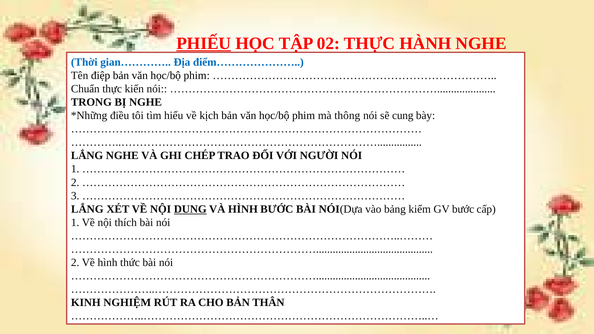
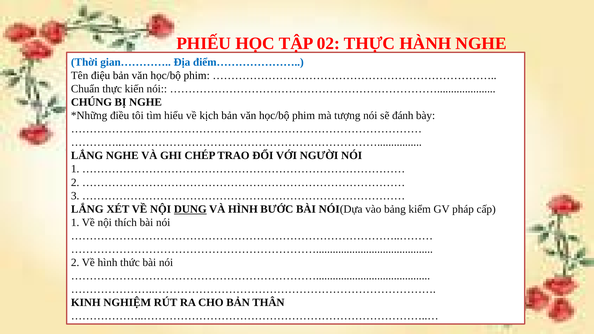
PHIẾU underline: present -> none
điệp: điệp -> điệu
TRONG: TRONG -> CHÚNG
thông: thông -> tượng
cung: cung -> đánh
GV bước: bước -> pháp
